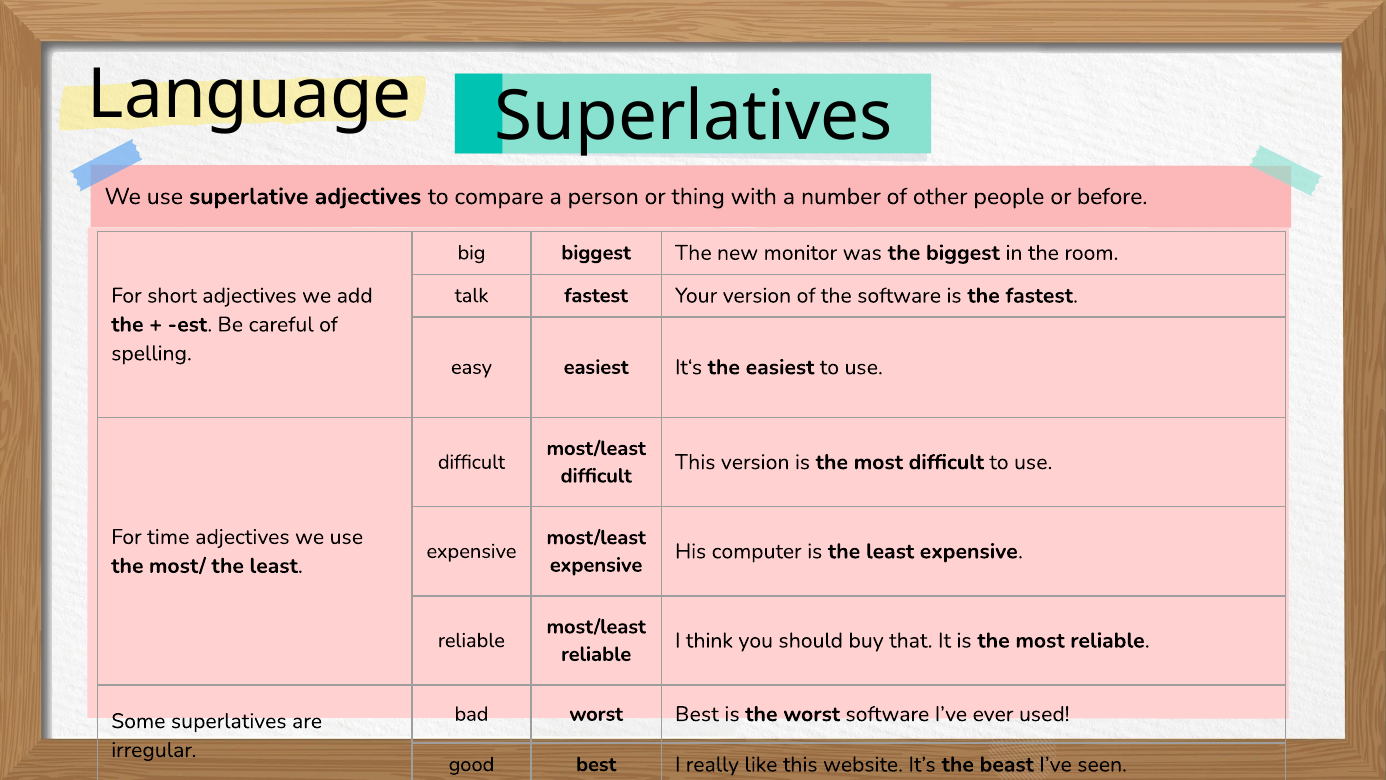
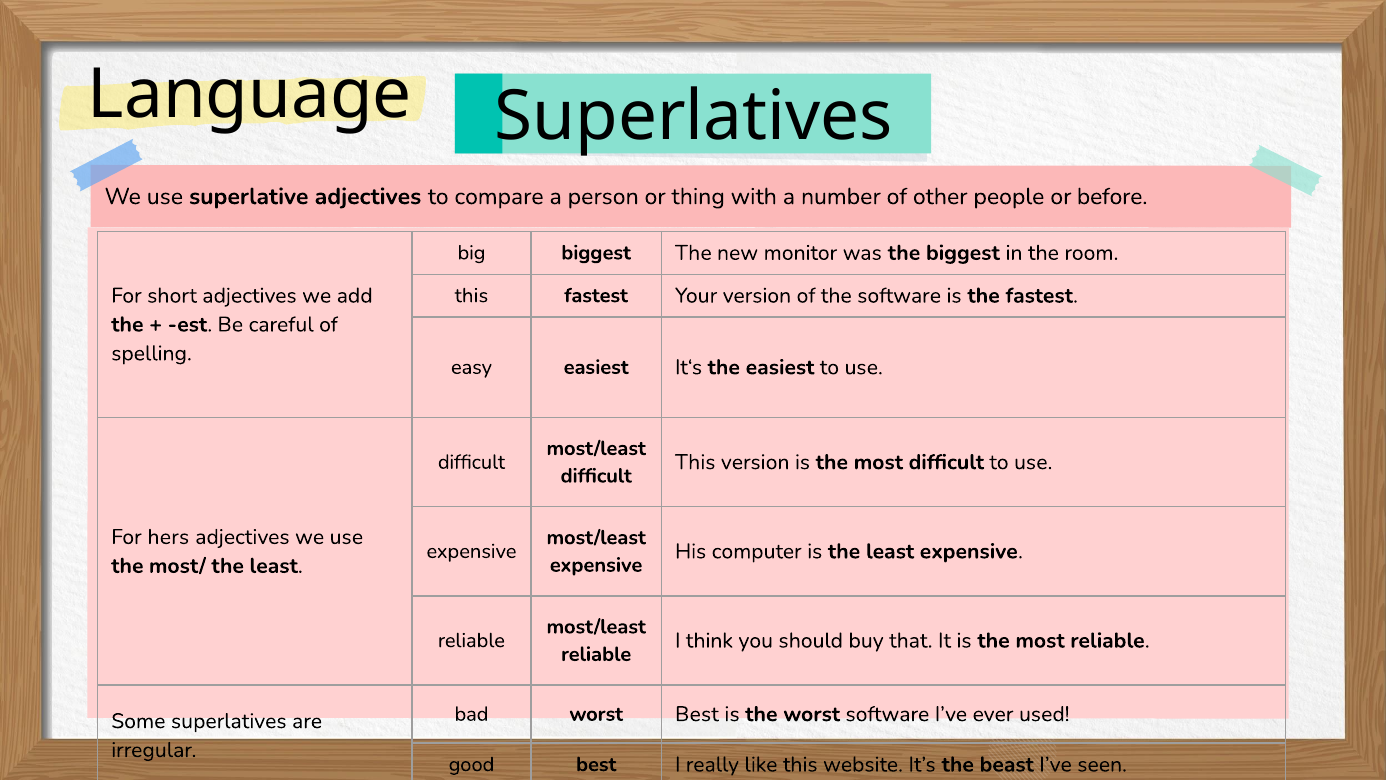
talk at (472, 295): talk -> this
time: time -> hers
